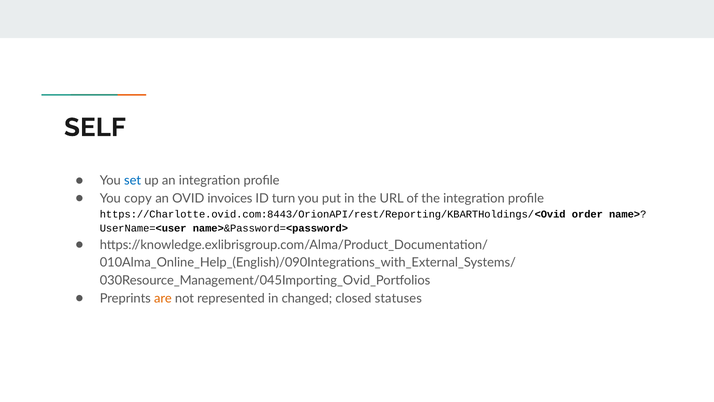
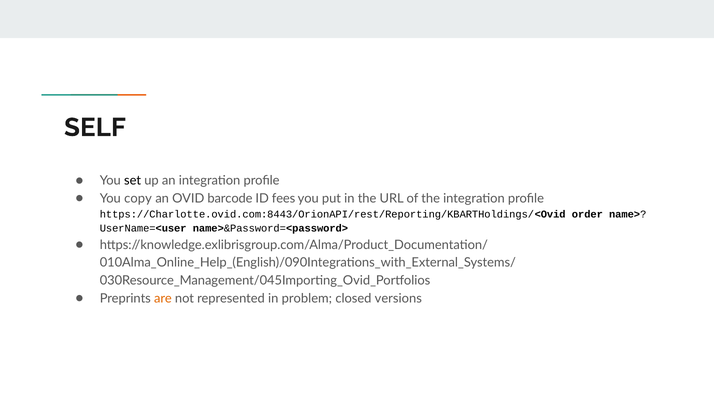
set colour: blue -> black
invoices: invoices -> barcode
turn: turn -> fees
changed: changed -> problem
statuses: statuses -> versions
